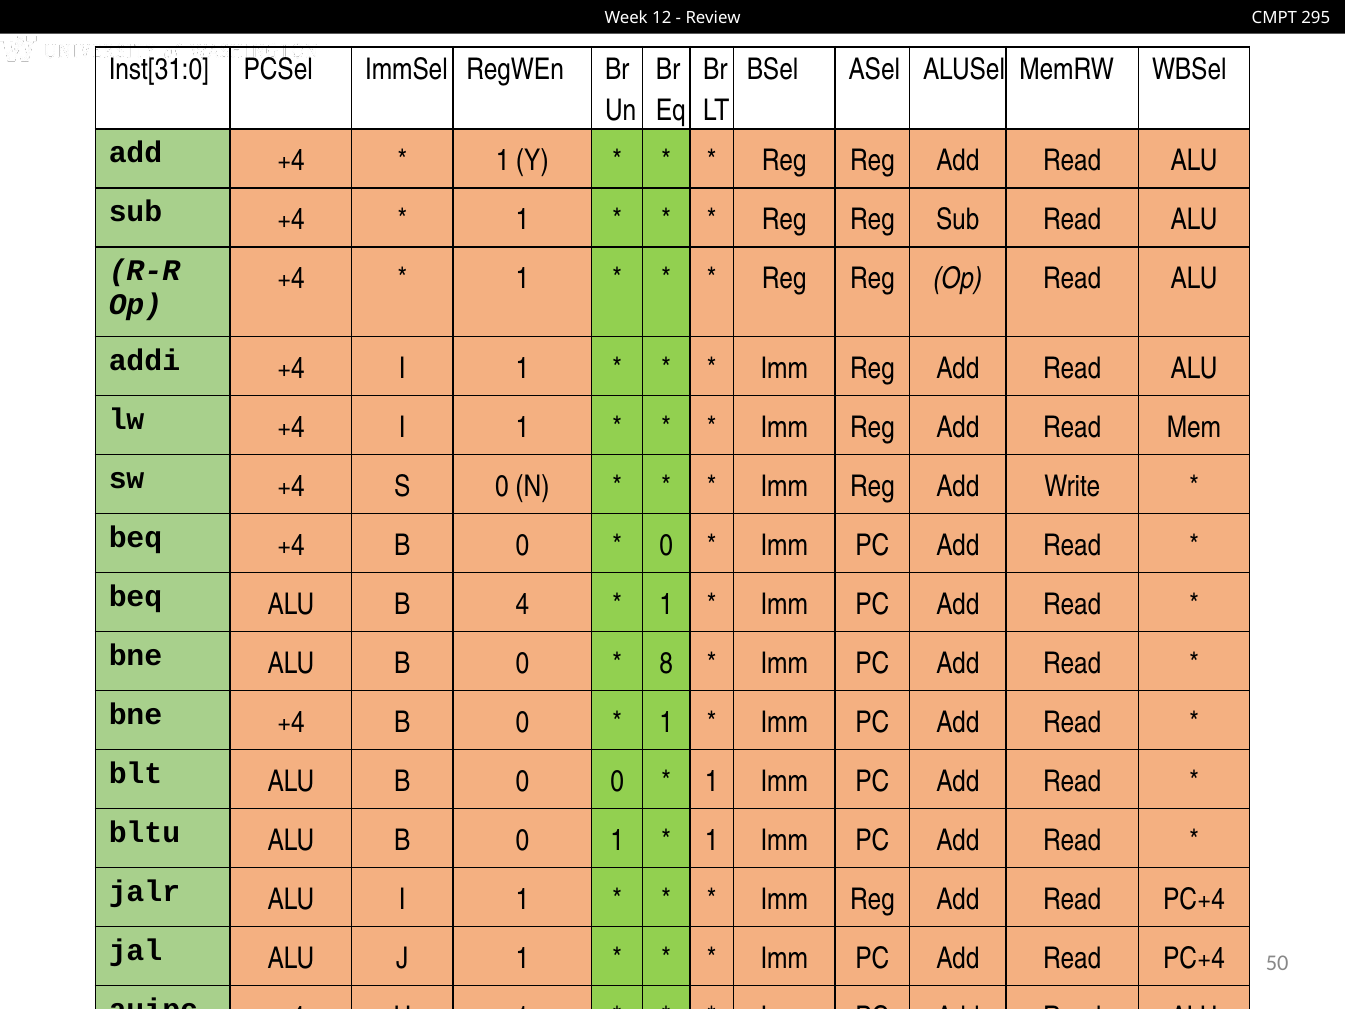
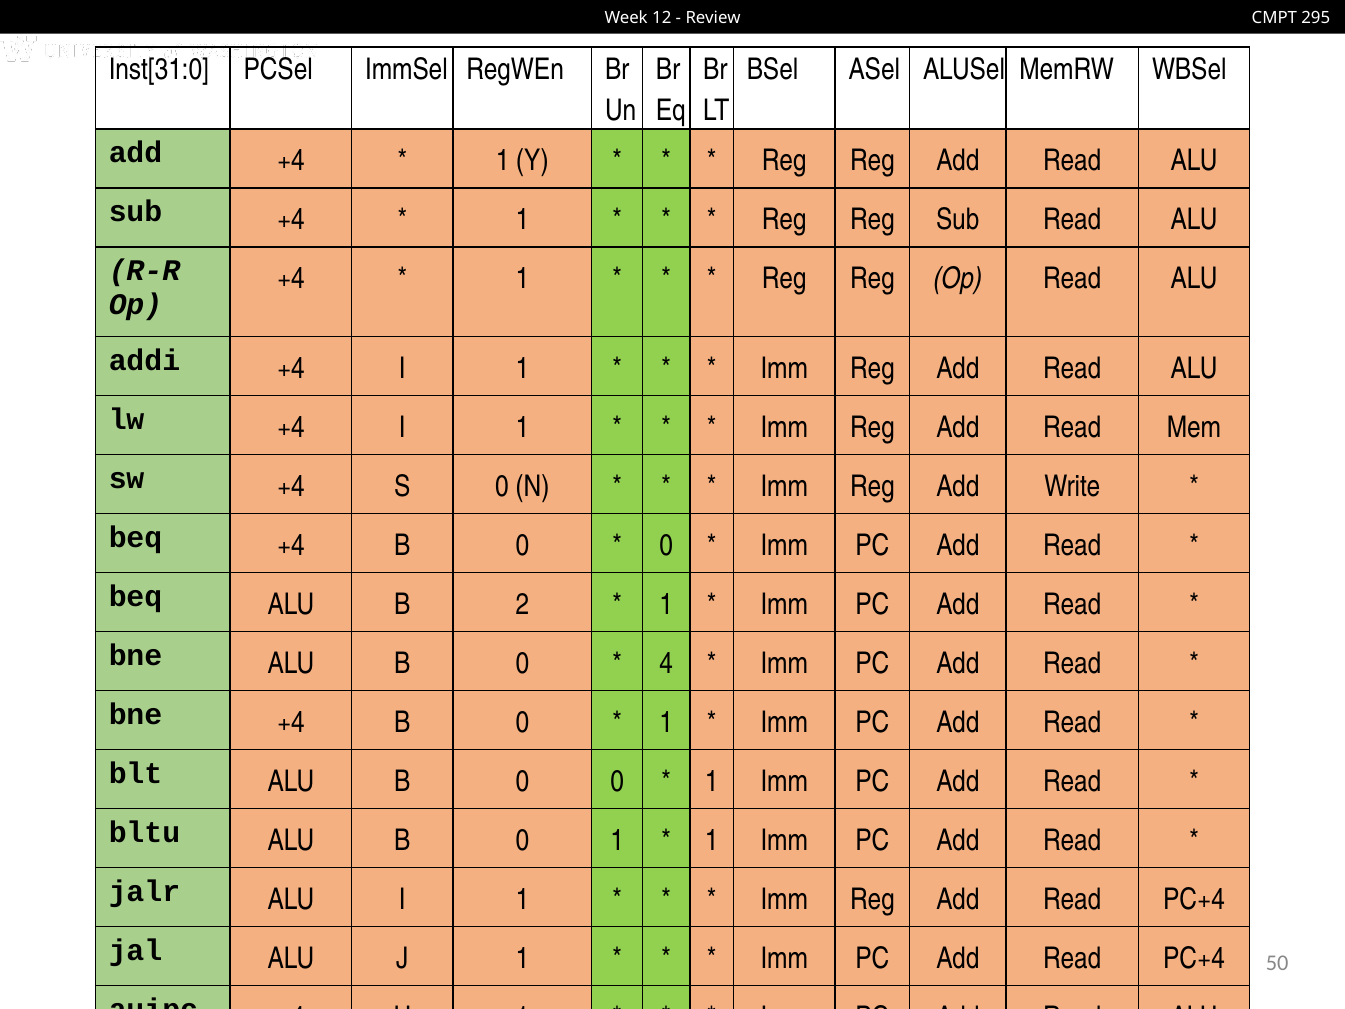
4: 4 -> 2
8: 8 -> 4
